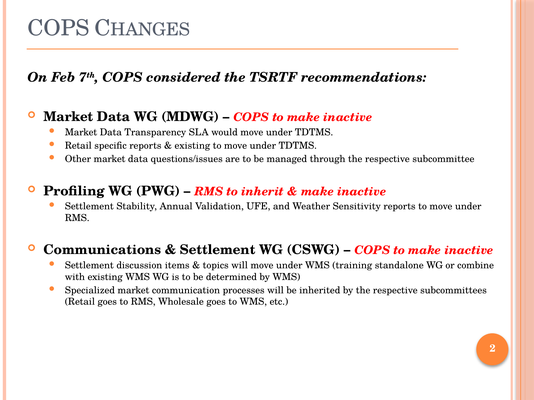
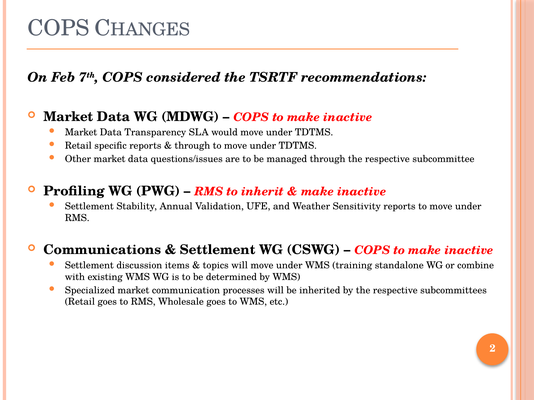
existing at (192, 146): existing -> through
